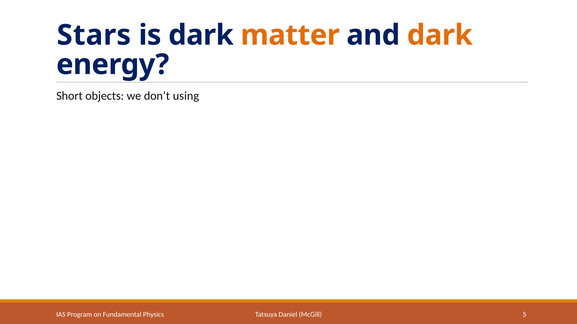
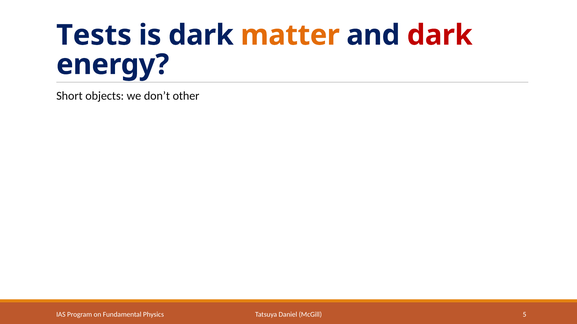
Stars: Stars -> Tests
dark at (440, 35) colour: orange -> red
using: using -> other
